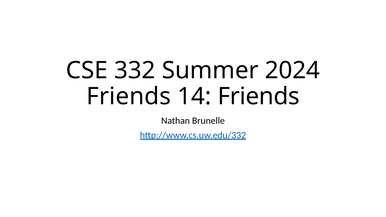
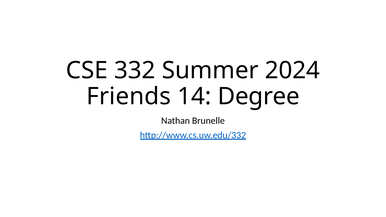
14 Friends: Friends -> Degree
